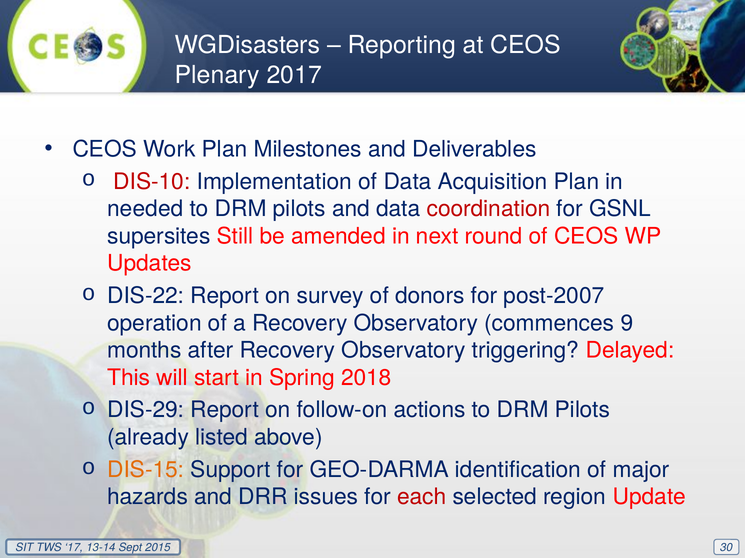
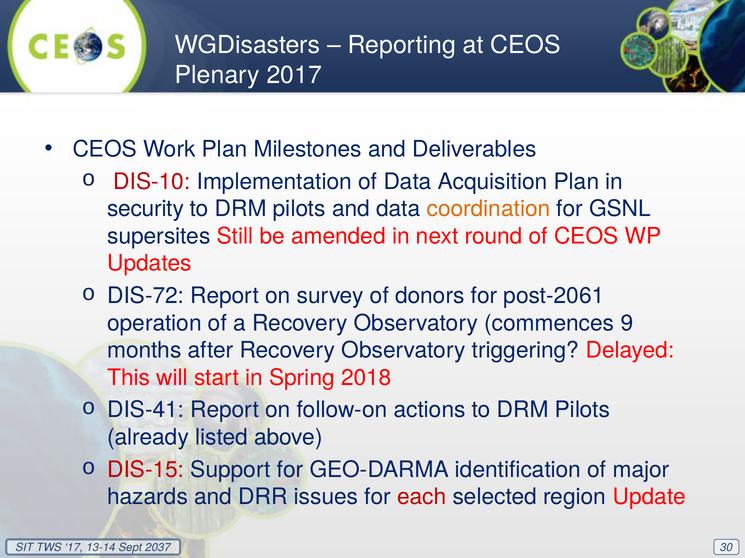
needed: needed -> security
coordination colour: red -> orange
DIS-22: DIS-22 -> DIS-72
post-2007: post-2007 -> post-2061
DIS-29: DIS-29 -> DIS-41
DIS-15 colour: orange -> red
2015: 2015 -> 2037
